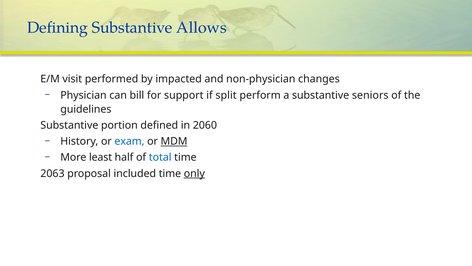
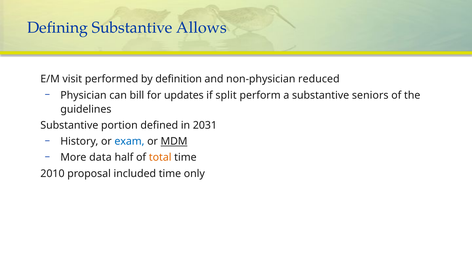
impacted: impacted -> definition
changes: changes -> reduced
support: support -> updates
2060: 2060 -> 2031
least: least -> data
total colour: blue -> orange
2063: 2063 -> 2010
only underline: present -> none
